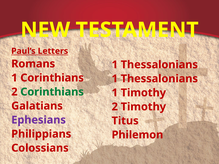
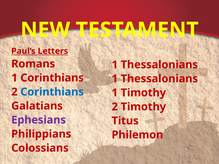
Corinthians at (52, 92) colour: green -> blue
